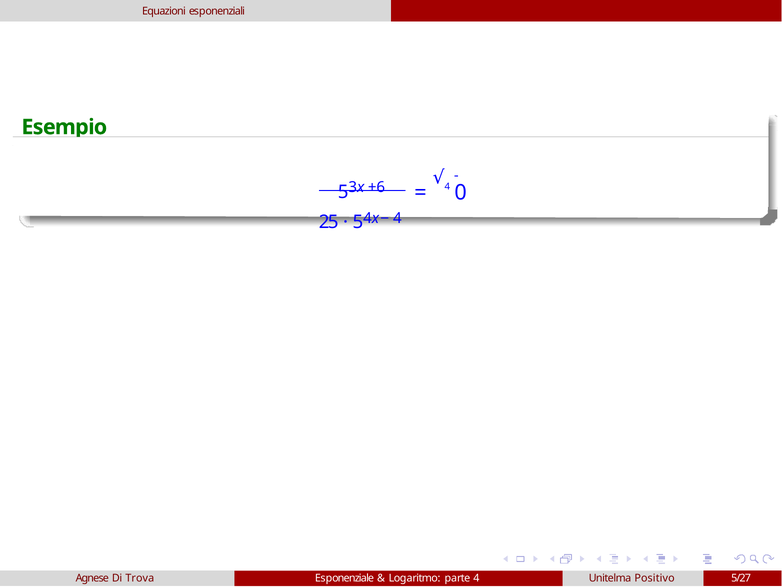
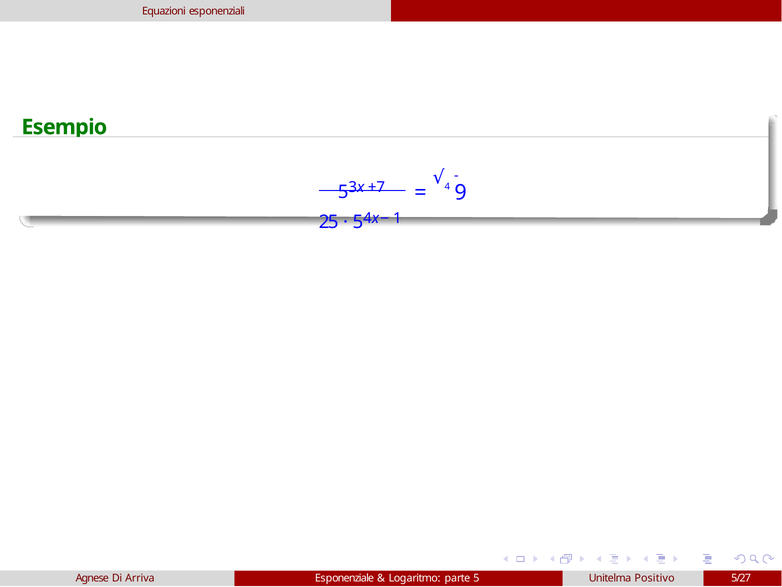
+6: +6 -> +7
0: 0 -> 9
4 at (397, 218): 4 -> 1
Trova: Trova -> Arriva
parte 4: 4 -> 5
